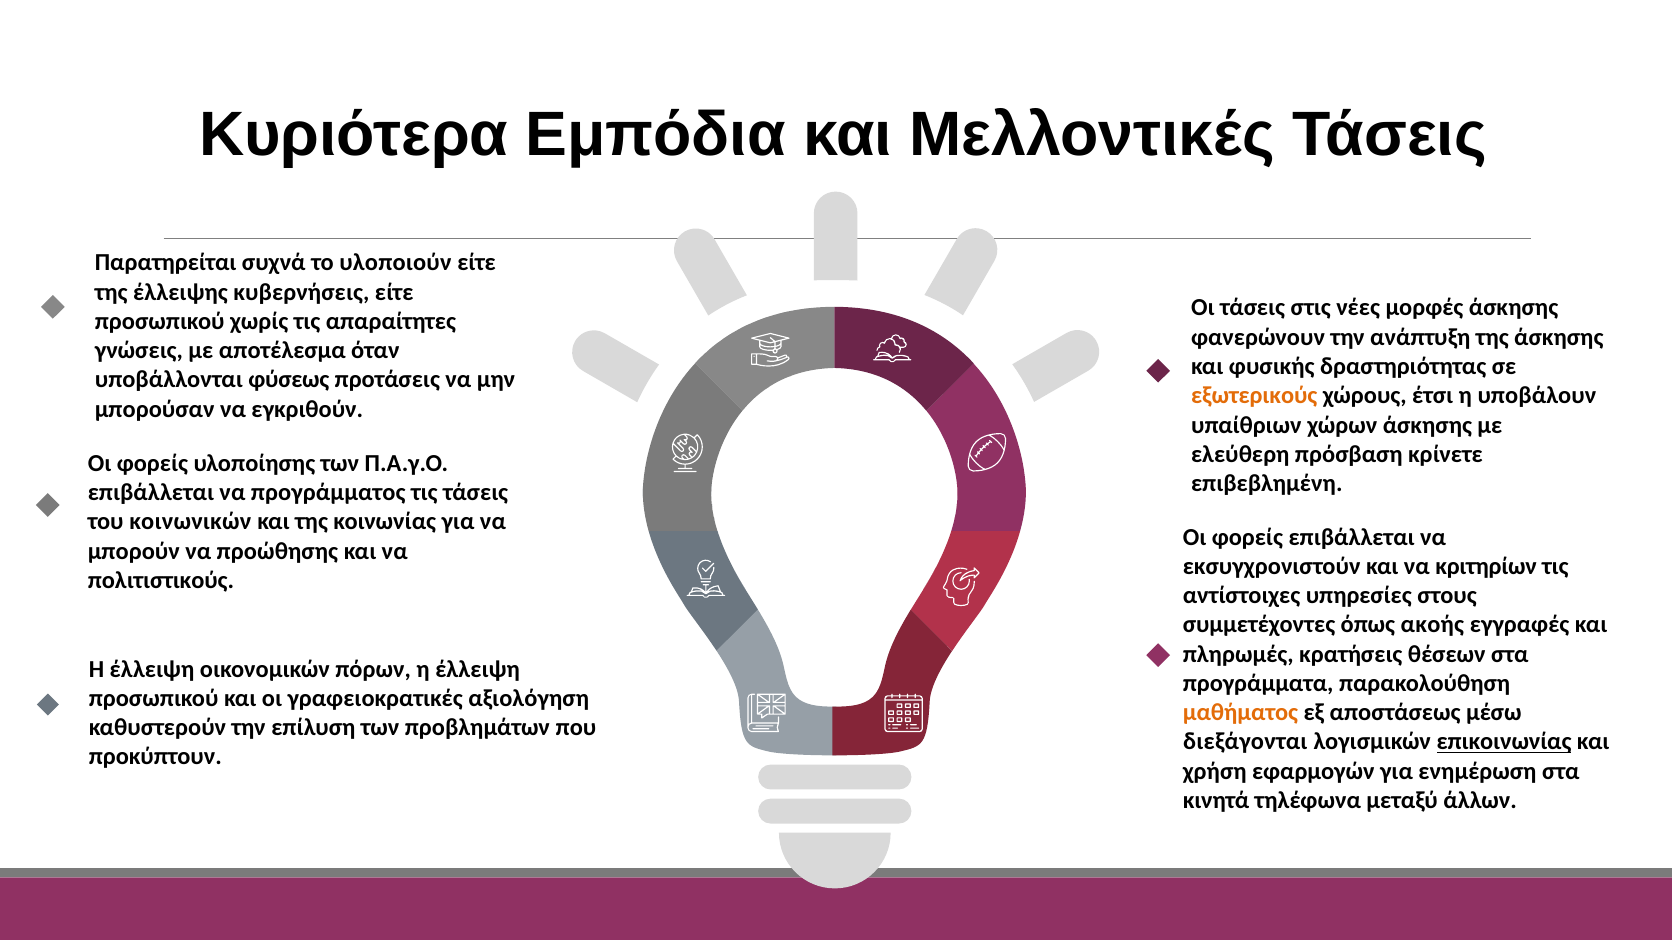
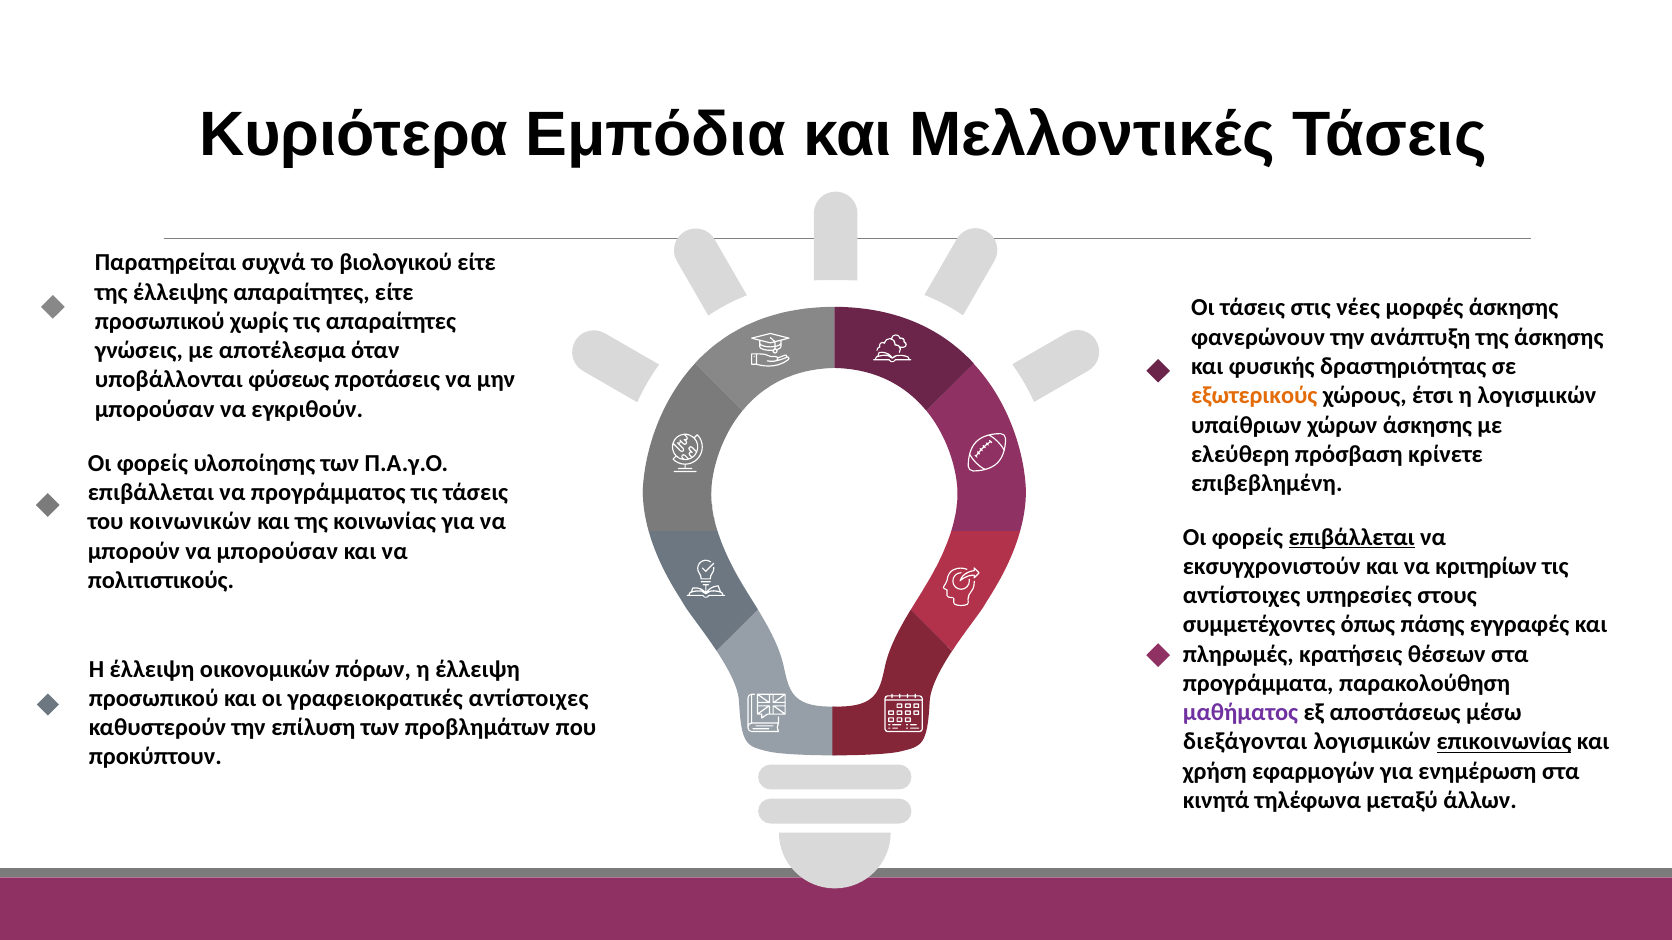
υλοποιούν: υλοποιούν -> βιολογικού
έλλειψης κυβερνήσεις: κυβερνήσεις -> απαραίτητες
η υποβάλουν: υποβάλουν -> λογισμικών
επιβάλλεται at (1352, 537) underline: none -> present
να προώθησης: προώθησης -> μπορούσαν
ακοής: ακοής -> πάσης
γραφειοκρατικές αξιολόγηση: αξιολόγηση -> αντίστοιχες
μαθήματος colour: orange -> purple
